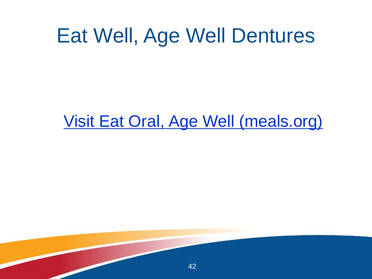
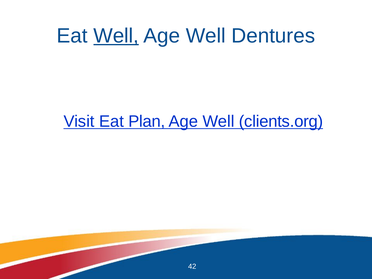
Well at (116, 36) underline: none -> present
Oral: Oral -> Plan
meals.org: meals.org -> clients.org
